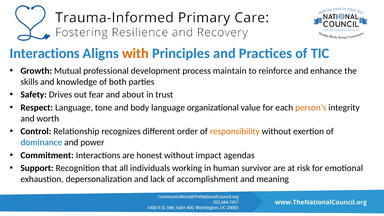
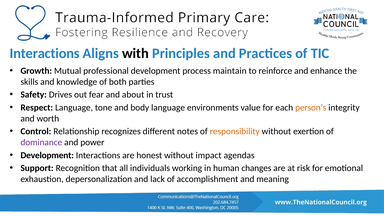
with colour: orange -> black
organizational: organizational -> environments
order: order -> notes
dominance colour: blue -> purple
Commitment at (47, 155): Commitment -> Development
survivor: survivor -> changes
